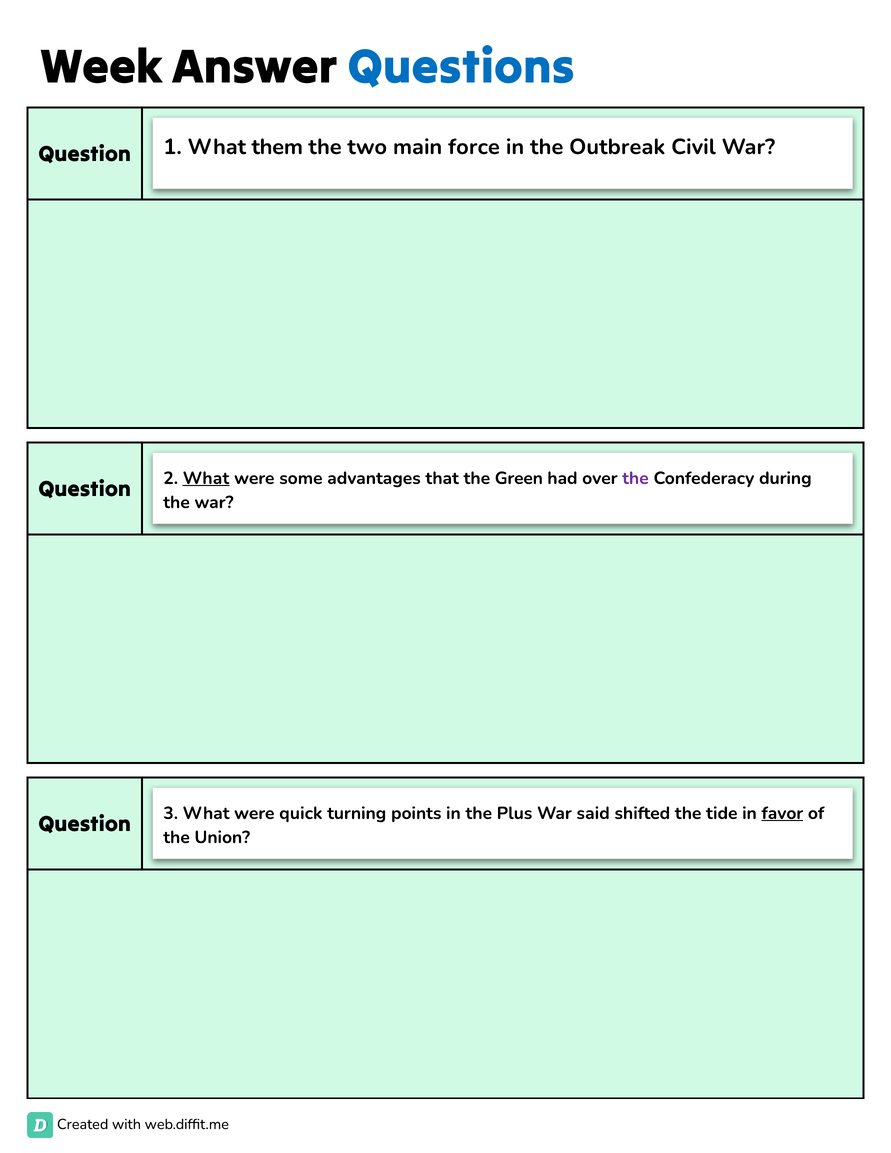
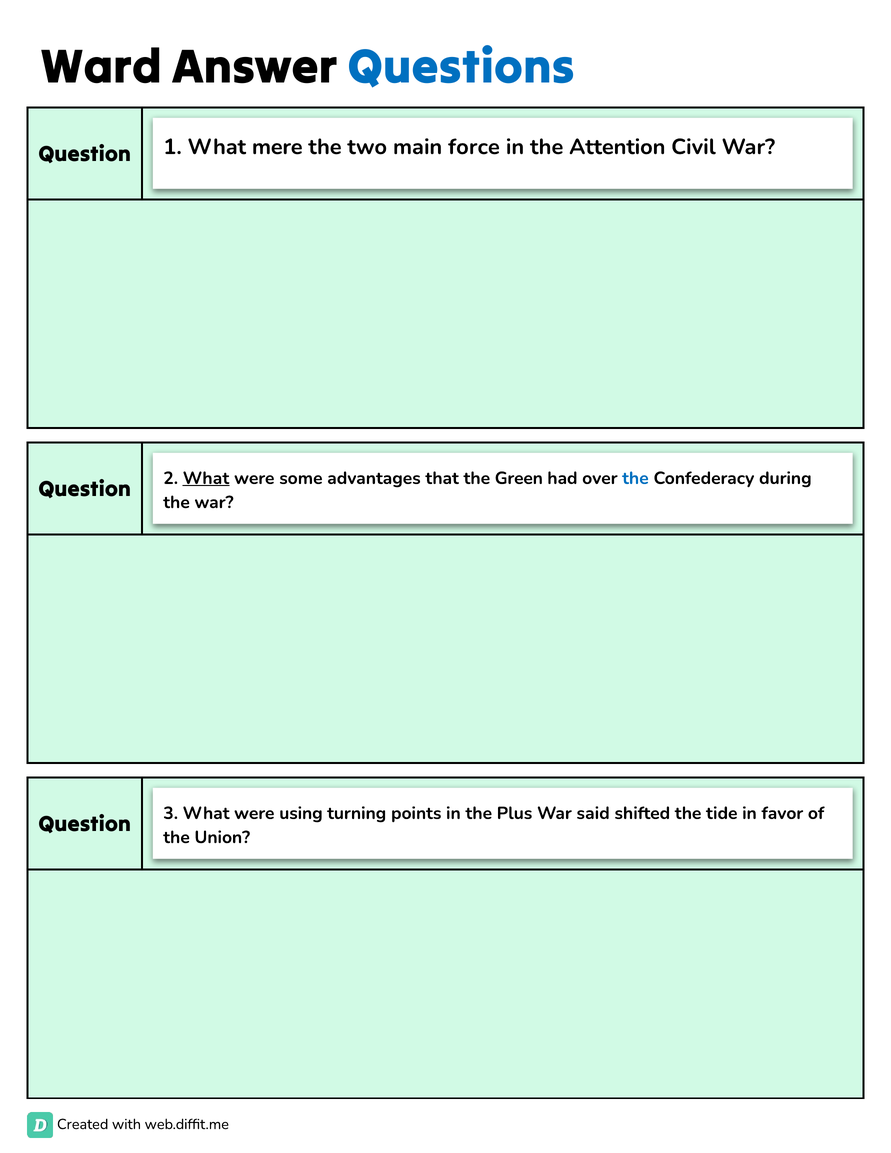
Week: Week -> Ward
them: them -> mere
Outbreak: Outbreak -> Attention
the at (635, 478) colour: purple -> blue
quick: quick -> using
favor underline: present -> none
